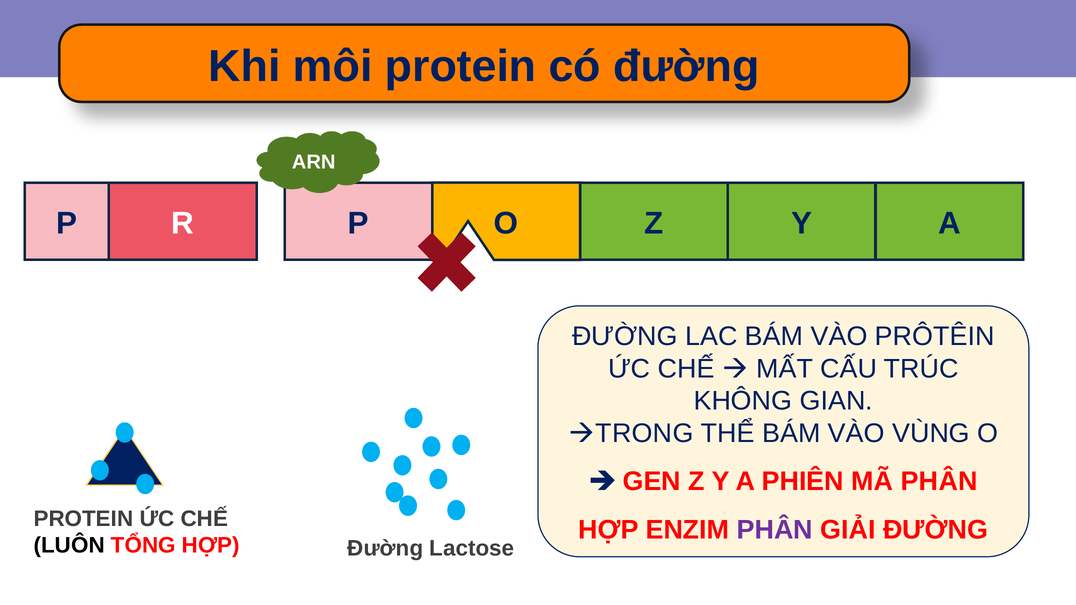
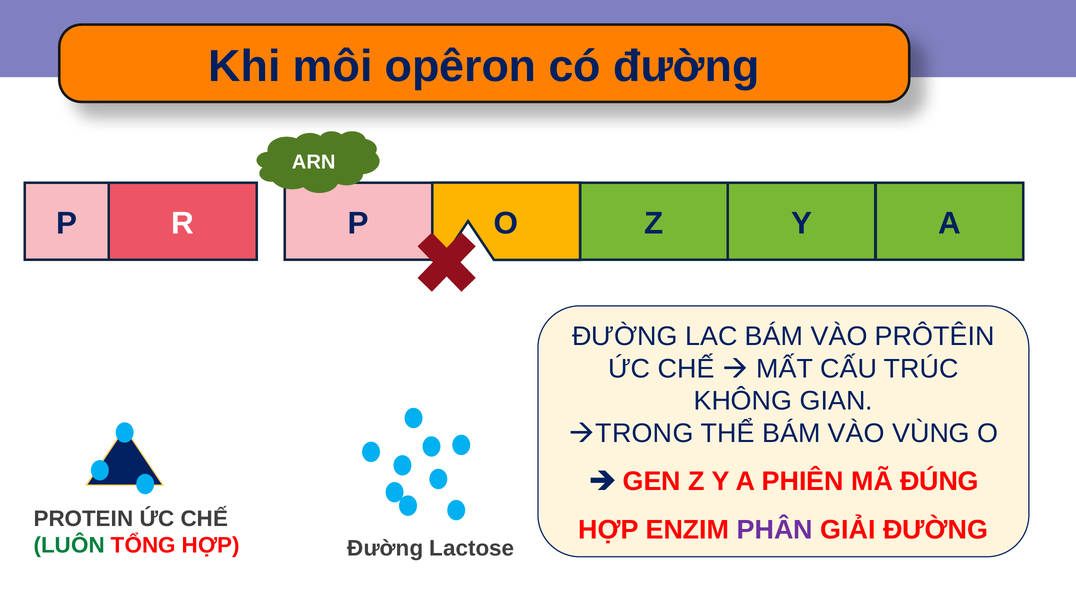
môi protein: protein -> opêron
MÃ PHÂN: PHÂN -> ĐÚNG
LUÔN colour: black -> green
